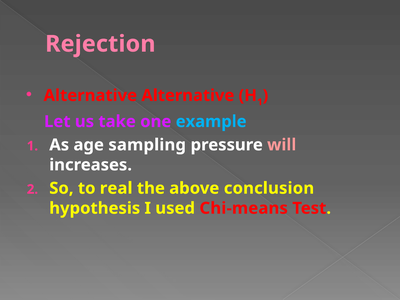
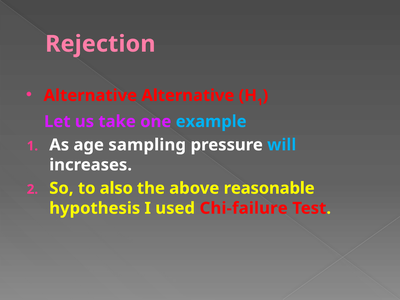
will colour: pink -> light blue
real: real -> also
conclusion: conclusion -> reasonable
Chi-means: Chi-means -> Chi-failure
